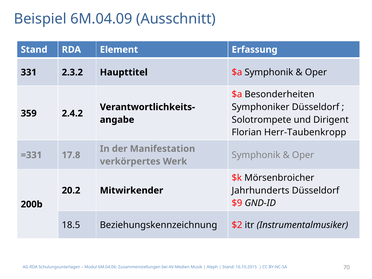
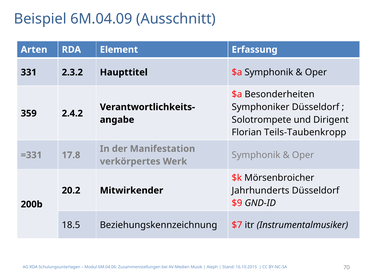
Stand at (34, 50): Stand -> Arten
Herr-Taubenkropp: Herr-Taubenkropp -> Teils-Taubenkropp
$2: $2 -> $7
